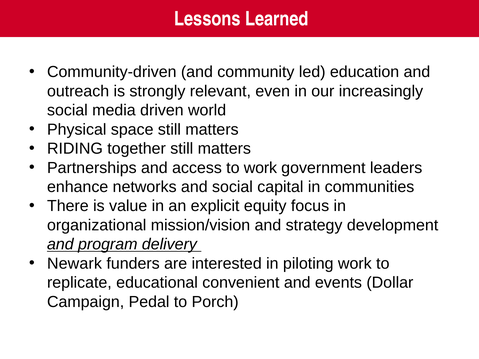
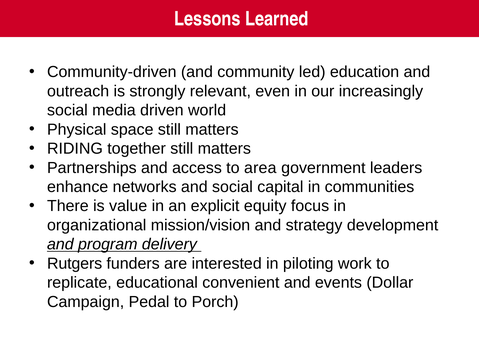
to work: work -> area
Newark: Newark -> Rutgers
